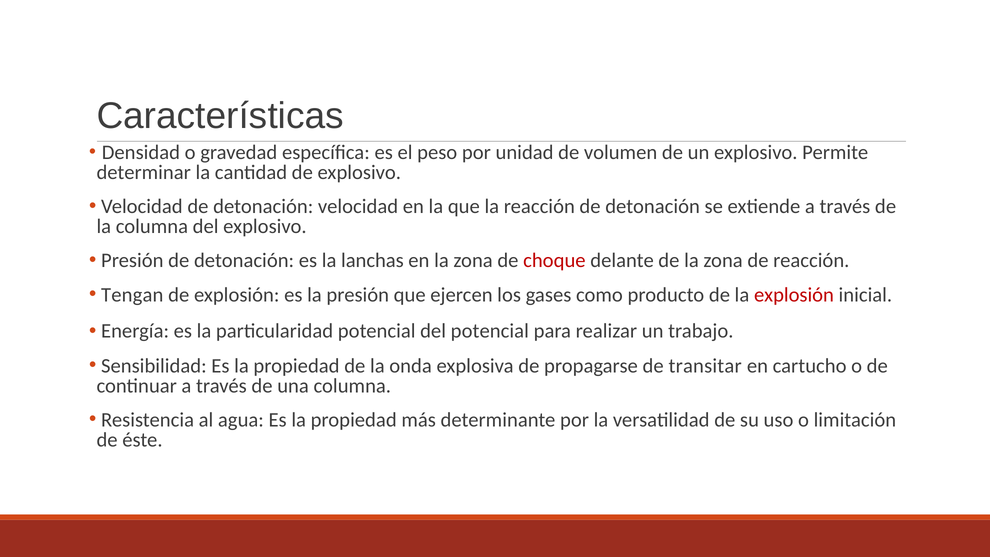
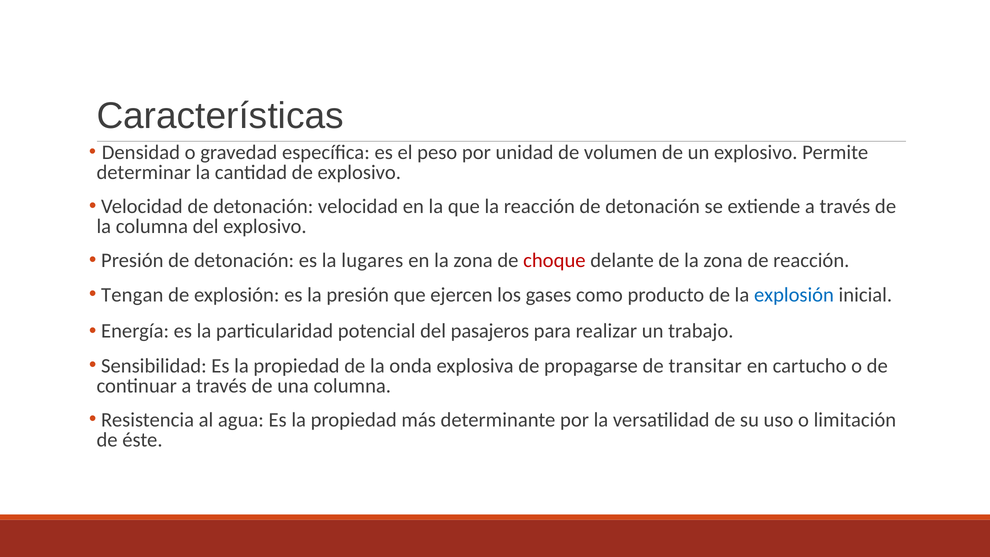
lanchas: lanchas -> lugares
explosión at (794, 295) colour: red -> blue
del potencial: potencial -> pasajeros
